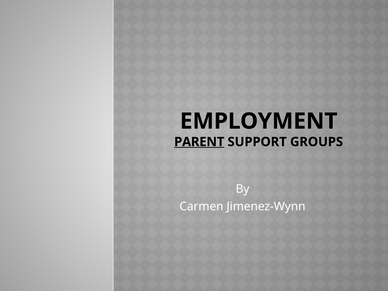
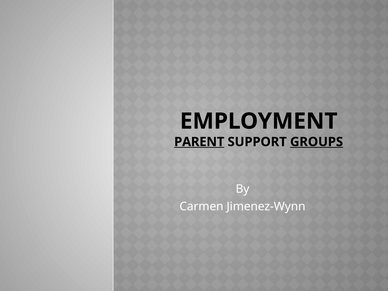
GROUPS underline: none -> present
